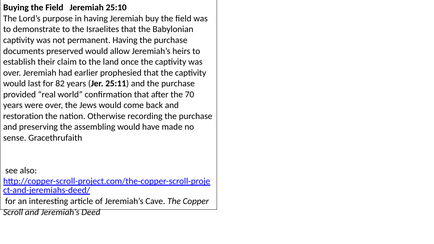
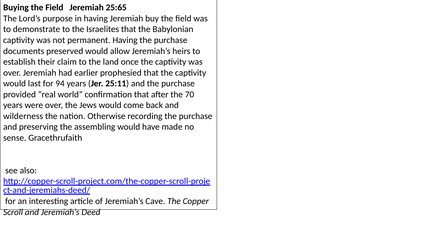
25:10: 25:10 -> 25:65
82: 82 -> 94
restoration: restoration -> wilderness
